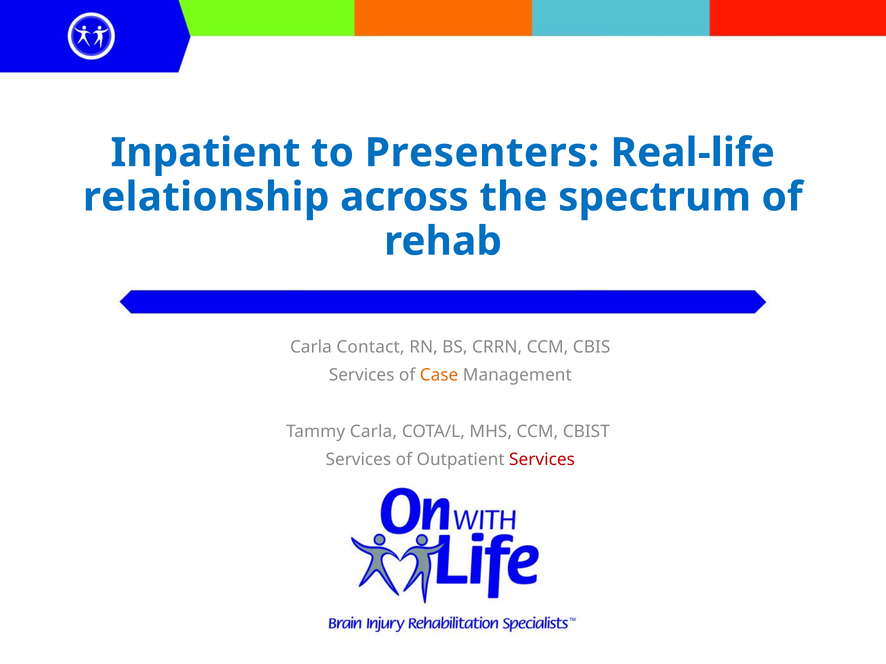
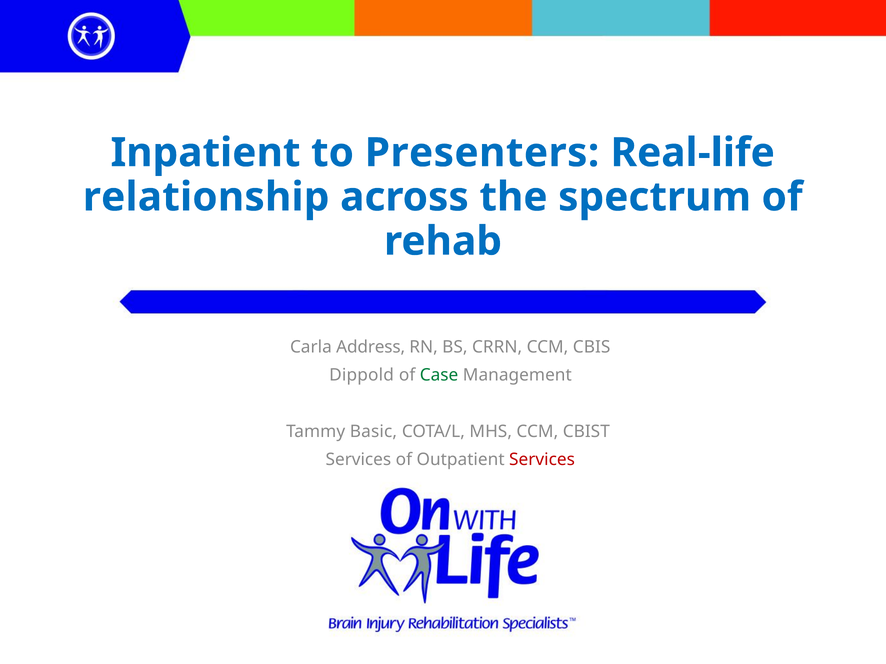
Contact: Contact -> Address
Services at (362, 376): Services -> Dippold
Case colour: orange -> green
Tammy Carla: Carla -> Basic
